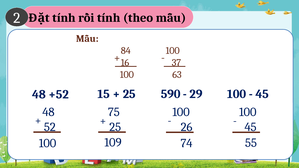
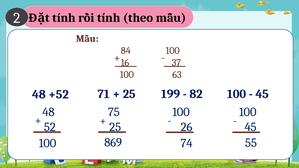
15: 15 -> 71
590: 590 -> 199
29: 29 -> 82
109: 109 -> 869
